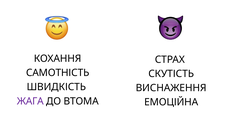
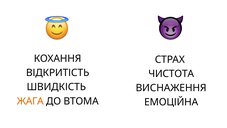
САМОТНІСТЬ: САМОТНІСТЬ -> ВІДКРИТІСТЬ
СКУТІСТЬ: СКУТІСТЬ -> ЧИСТОТА
ЖАГА colour: purple -> orange
